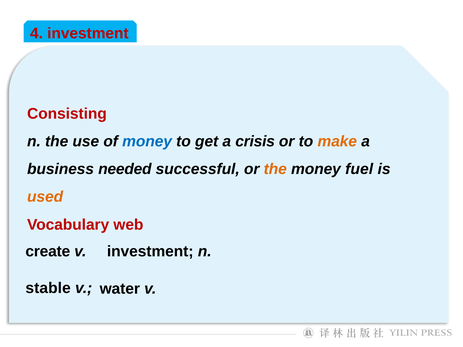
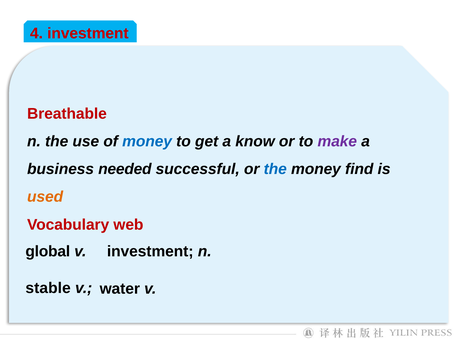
Consisting: Consisting -> Breathable
crisis: crisis -> know
make colour: orange -> purple
the at (275, 169) colour: orange -> blue
fuel: fuel -> find
create: create -> global
